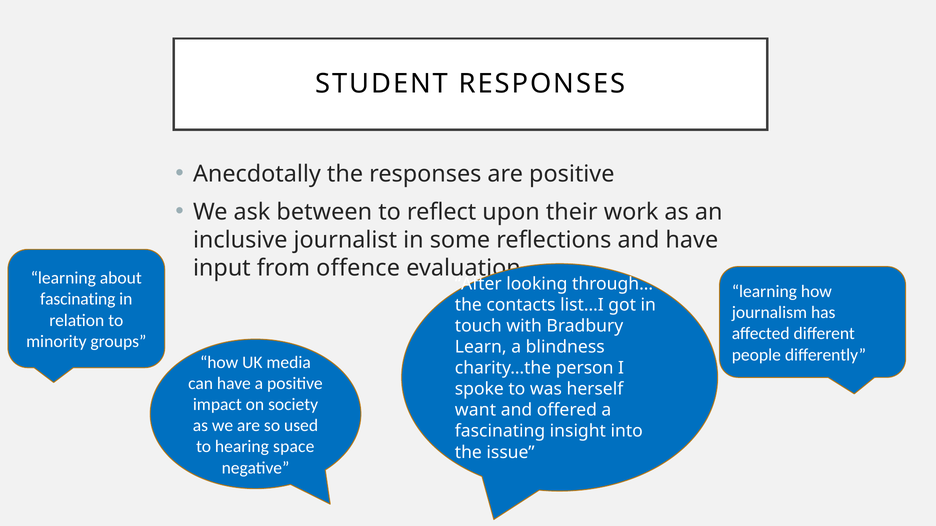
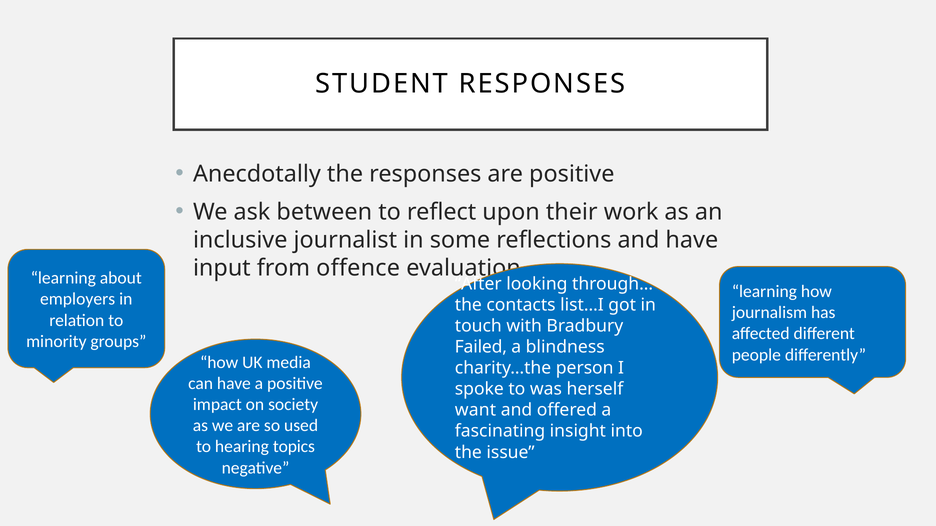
fascinating at (78, 299): fascinating -> employers
Learn: Learn -> Failed
space: space -> topics
